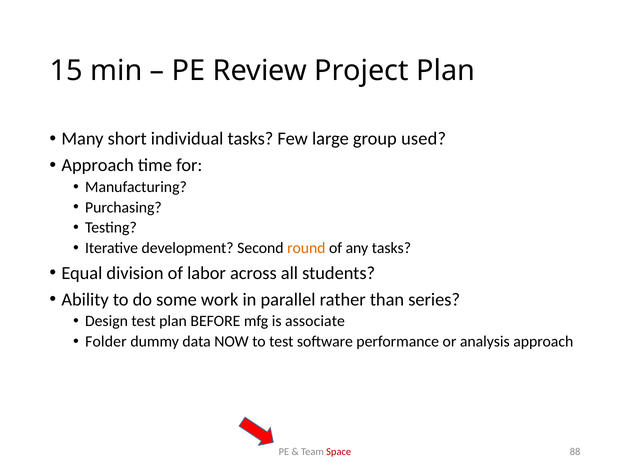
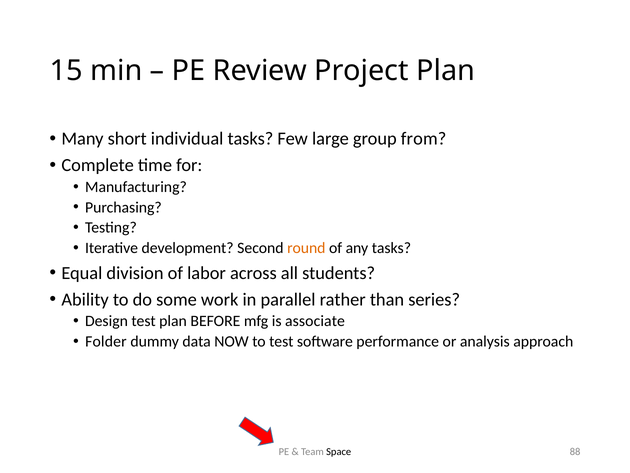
used: used -> from
Approach at (98, 165): Approach -> Complete
Space colour: red -> black
